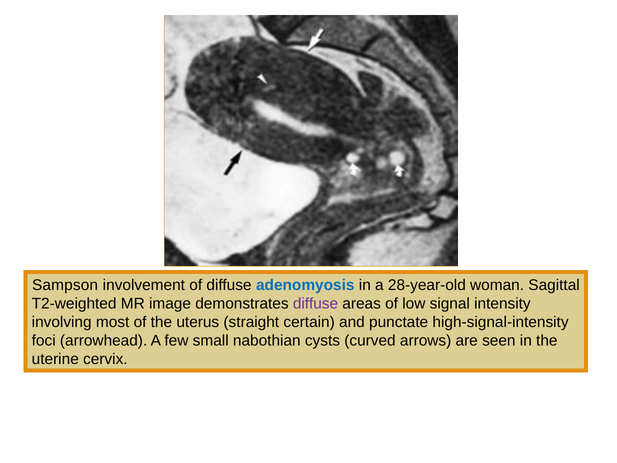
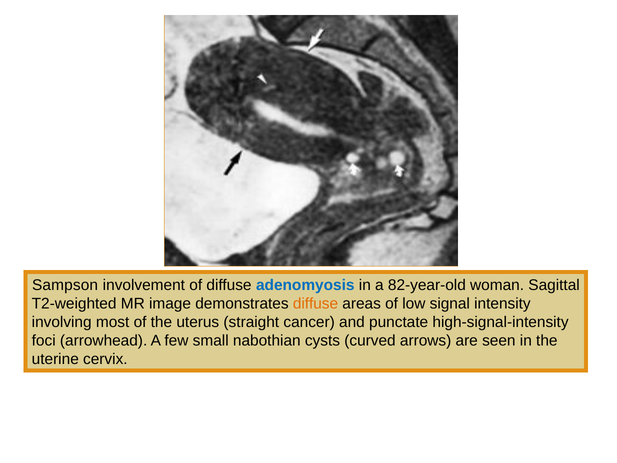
28-year-old: 28-year-old -> 82-year-old
diffuse at (315, 304) colour: purple -> orange
certain: certain -> cancer
